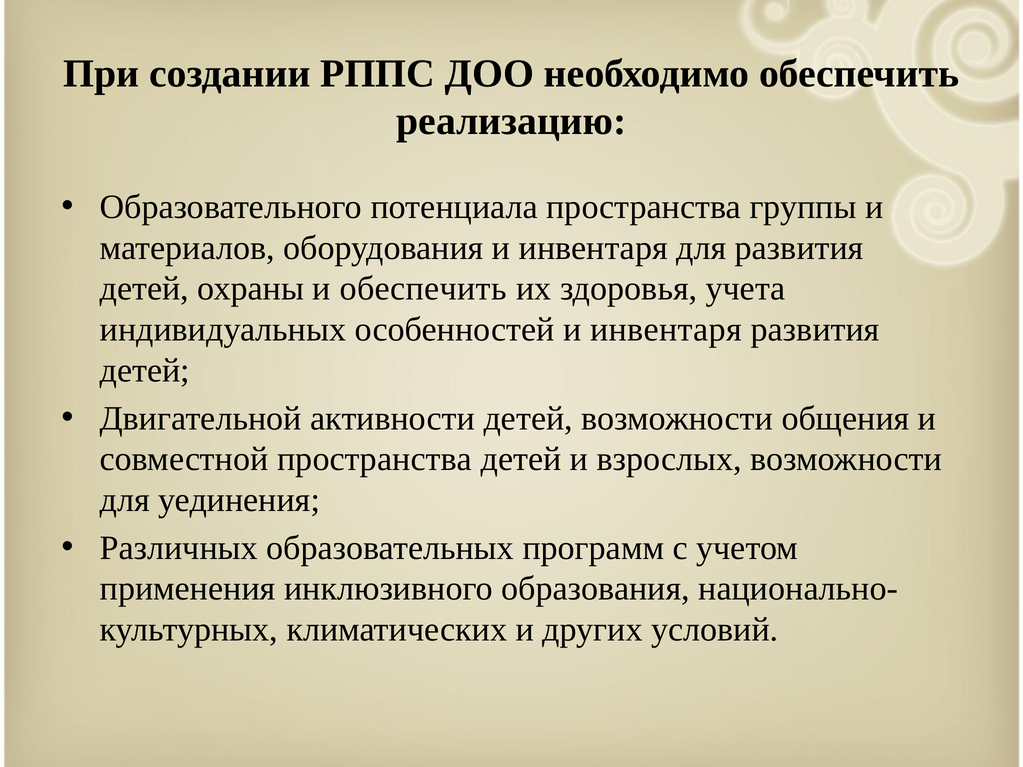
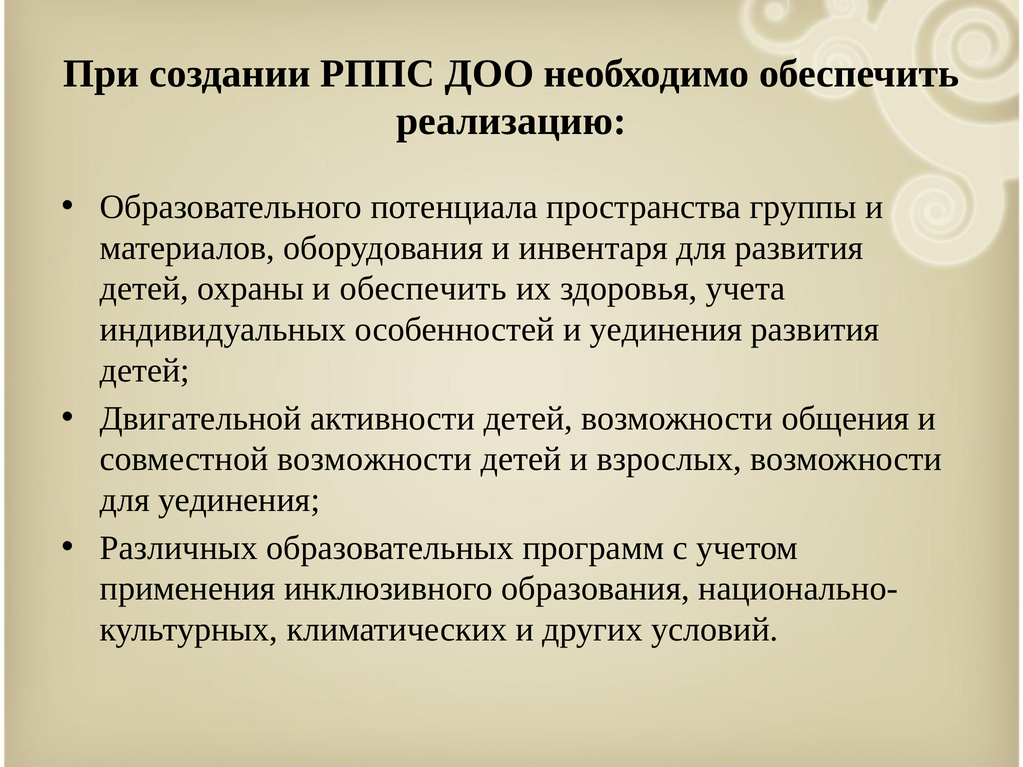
особенностей и инвентаря: инвентаря -> уединения
совместной пространства: пространства -> возможности
